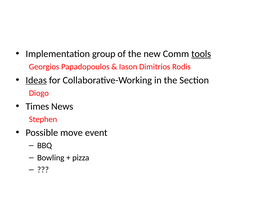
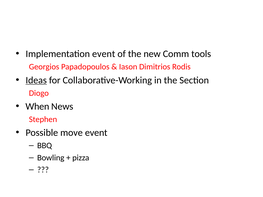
Implementation group: group -> event
tools underline: present -> none
Times: Times -> When
